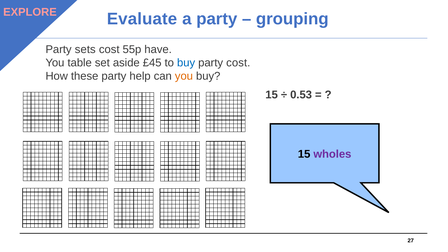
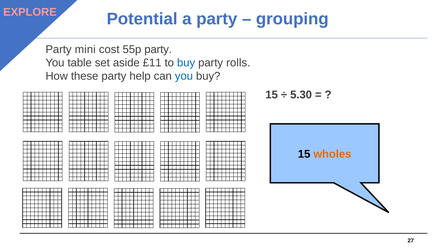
Evaluate: Evaluate -> Potential
sets: sets -> mini
55p have: have -> party
£45: £45 -> £11
party cost: cost -> rolls
you at (184, 76) colour: orange -> blue
0.53: 0.53 -> 5.30
wholes colour: purple -> orange
